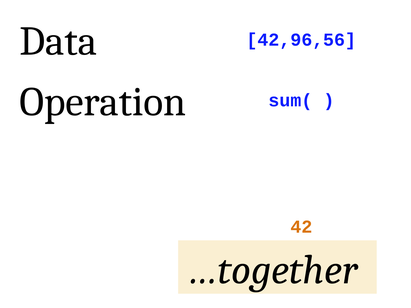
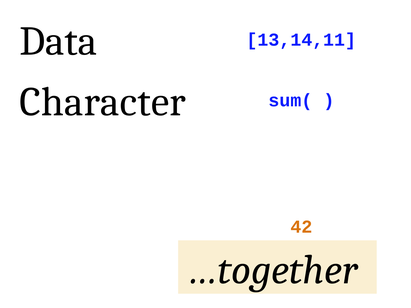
42,96,56: 42,96,56 -> 13,14,11
Operation: Operation -> Character
